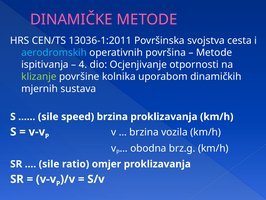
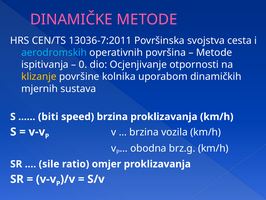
13036-1:2011: 13036-1:2011 -> 13036-7:2011
4: 4 -> 0
klizanje colour: light green -> yellow
sile at (48, 116): sile -> biti
